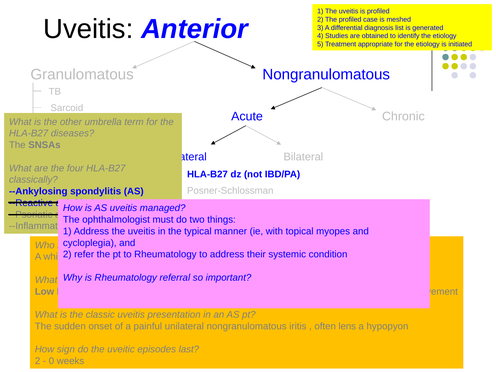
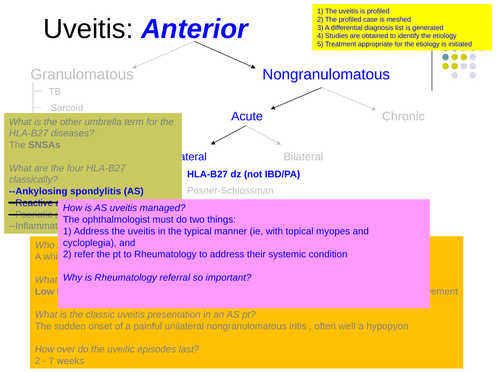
lens: lens -> well
sign: sign -> over
0: 0 -> 7
